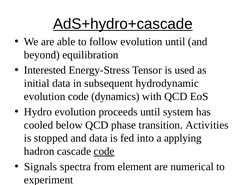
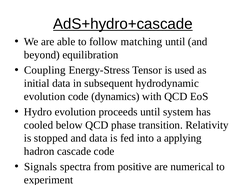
follow evolution: evolution -> matching
Interested: Interested -> Coupling
Activities: Activities -> Relativity
code at (104, 151) underline: present -> none
element: element -> positive
